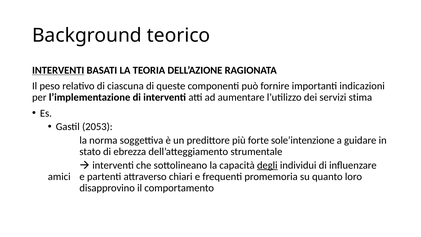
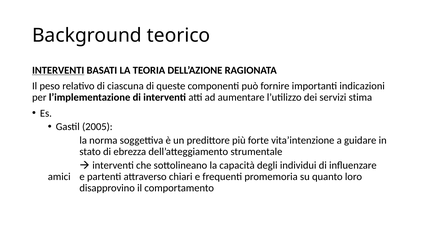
2053: 2053 -> 2005
sole’intenzione: sole’intenzione -> vita’intenzione
degli underline: present -> none
